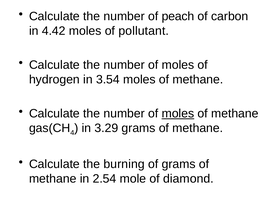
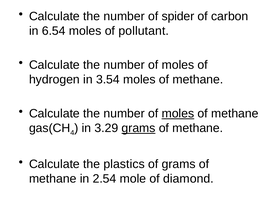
peach: peach -> spider
4.42: 4.42 -> 6.54
grams at (139, 128) underline: none -> present
burning: burning -> plastics
